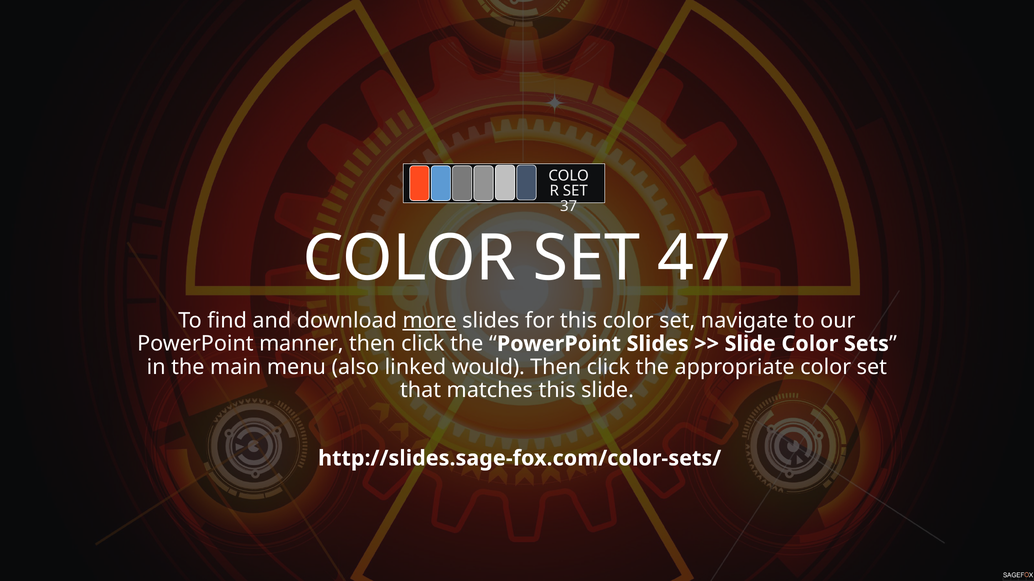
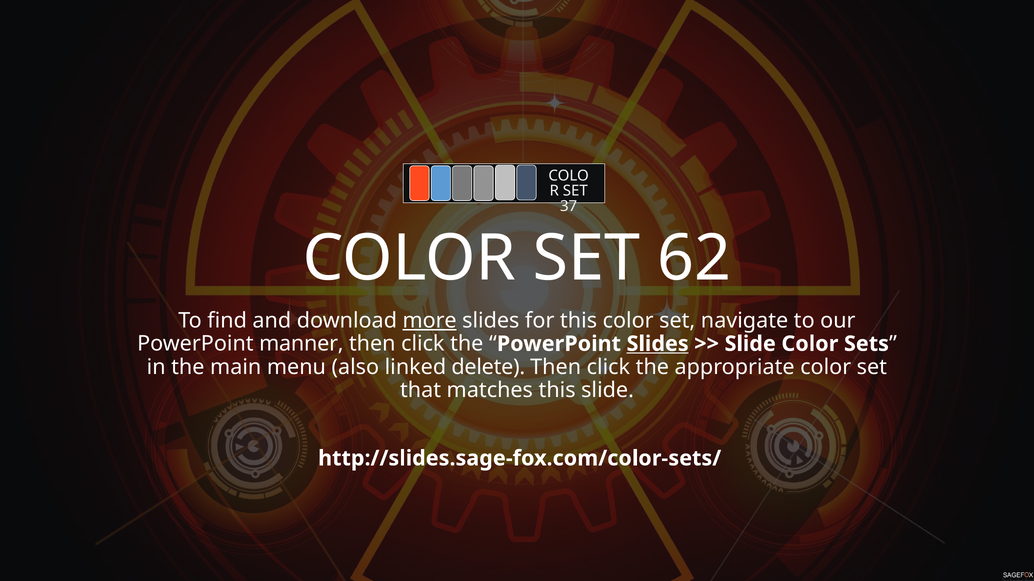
47: 47 -> 62
Slides at (658, 344) underline: none -> present
would: would -> delete
